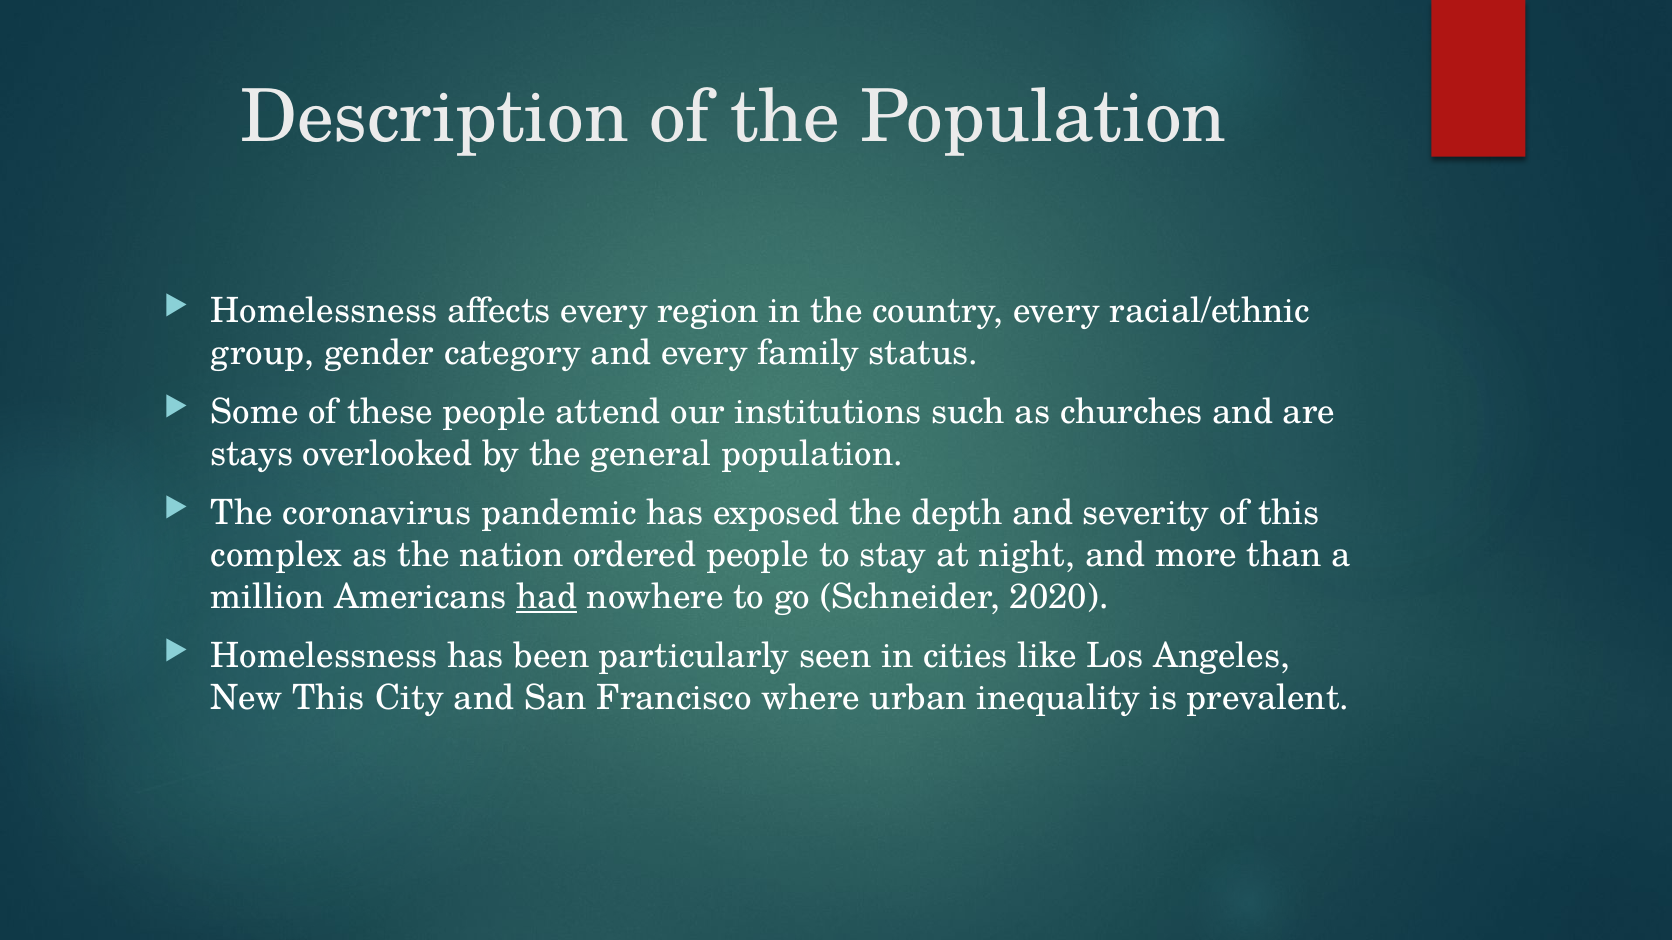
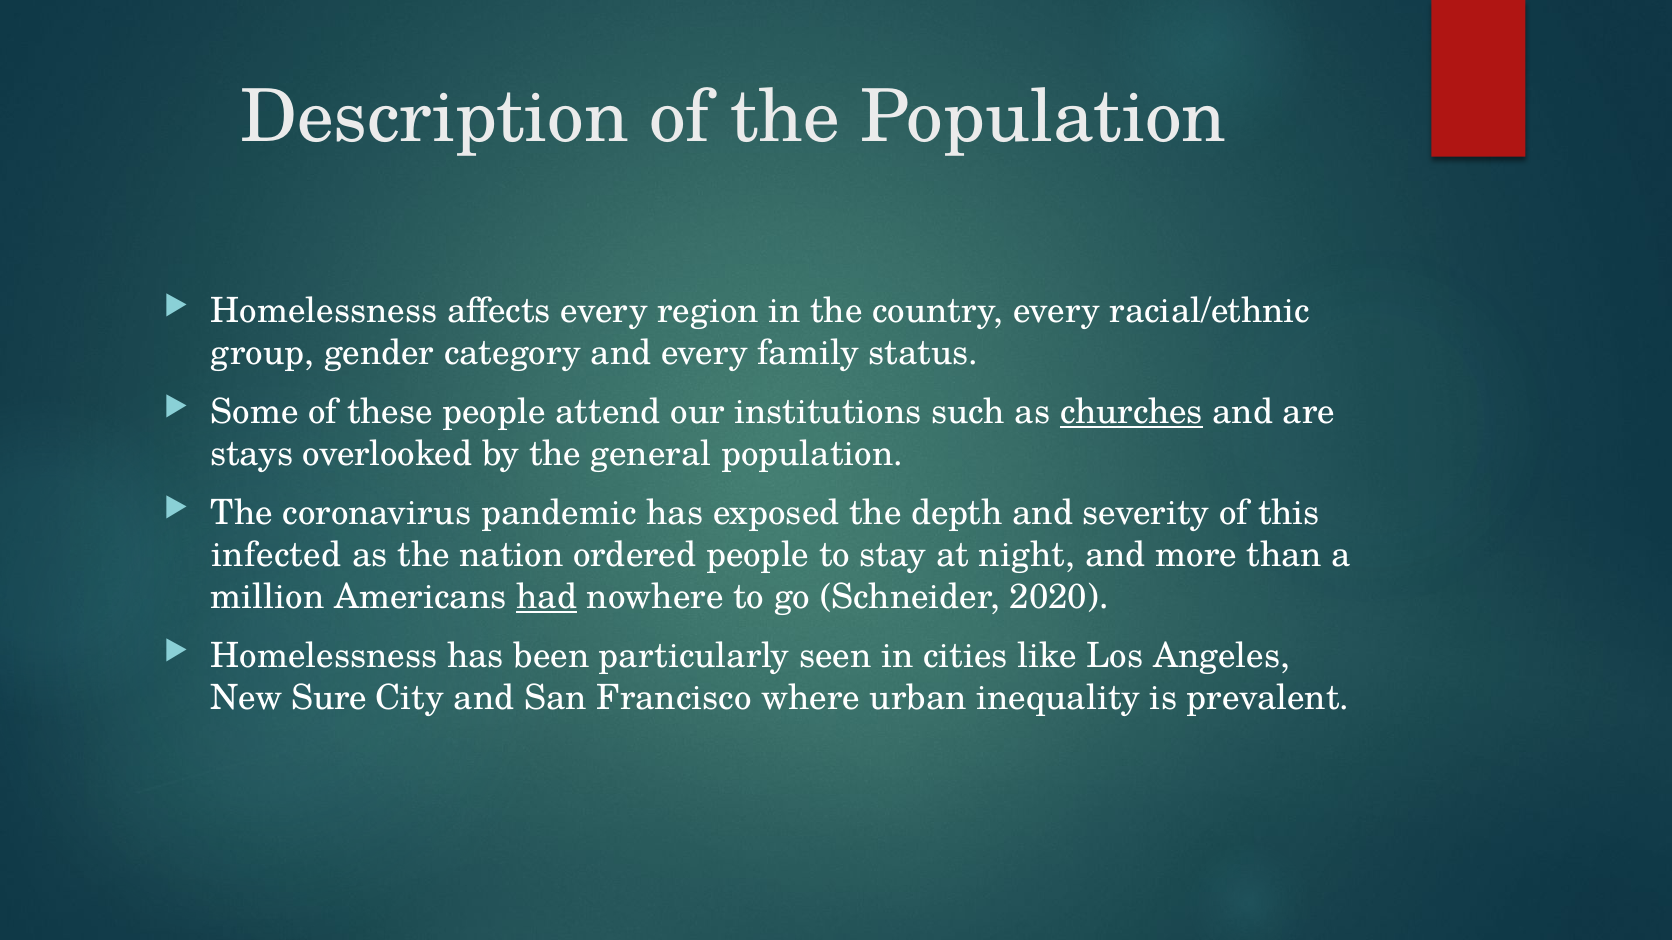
churches underline: none -> present
complex: complex -> infected
New This: This -> Sure
